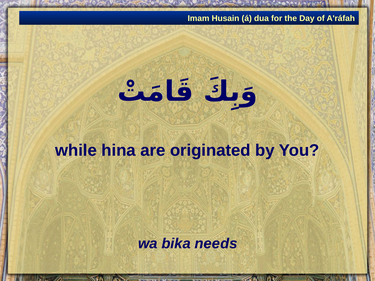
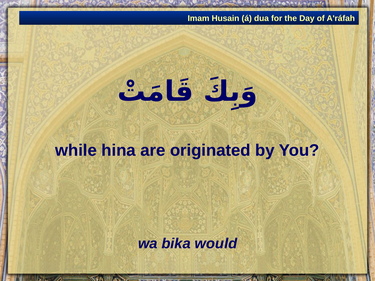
needs: needs -> would
